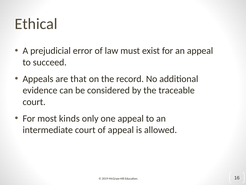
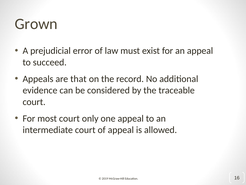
Ethical: Ethical -> Grown
most kinds: kinds -> court
